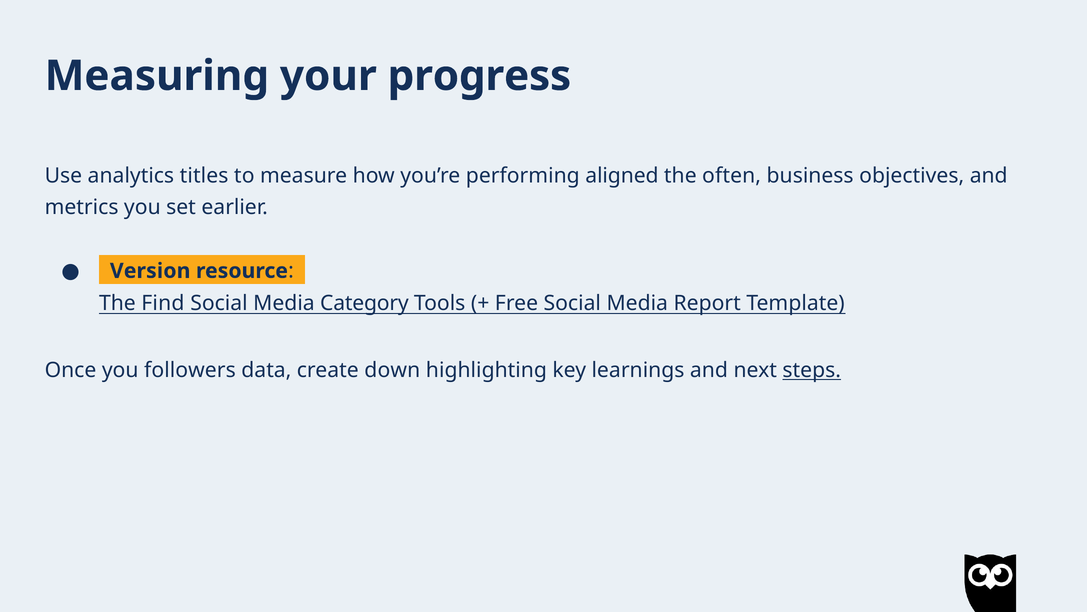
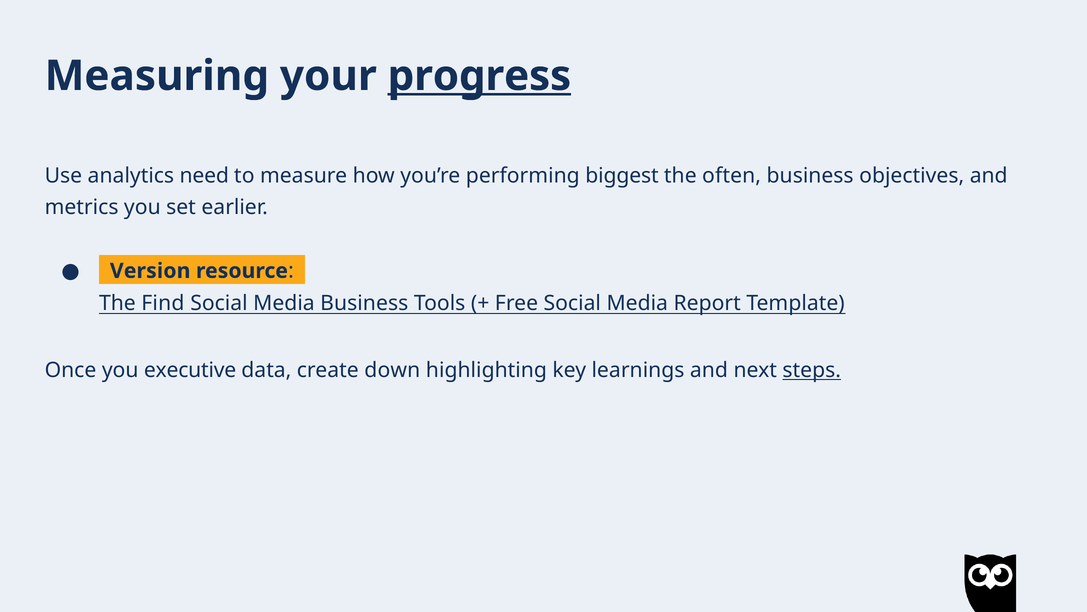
progress underline: none -> present
titles: titles -> need
aligned: aligned -> biggest
Media Category: Category -> Business
followers: followers -> executive
